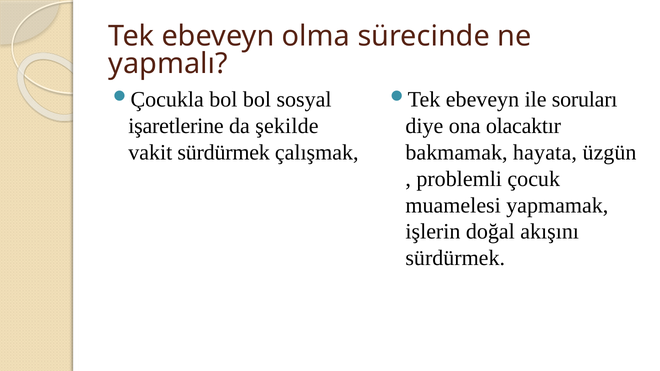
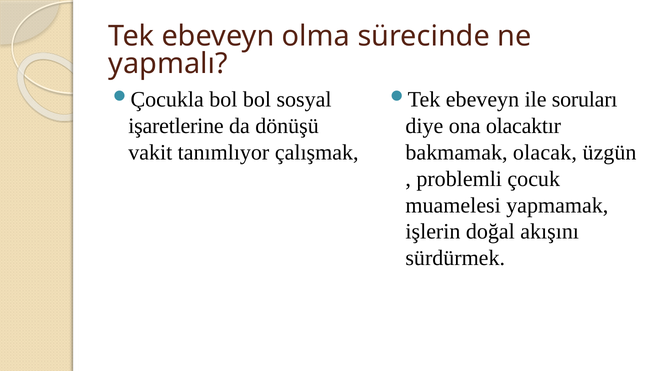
şekilde: şekilde -> dönüşü
vakit sürdürmek: sürdürmek -> tanımlıyor
hayata: hayata -> olacak
